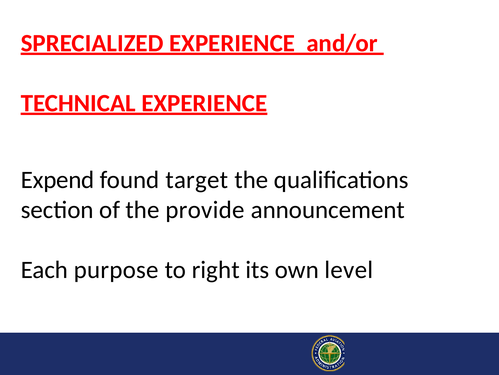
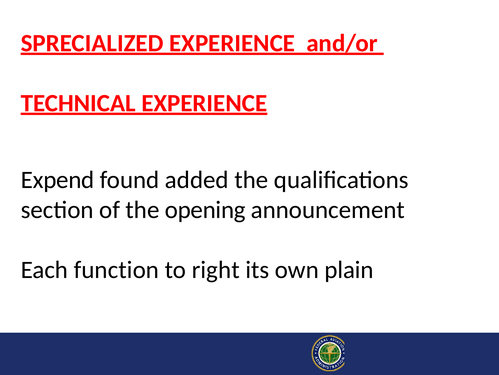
target: target -> added
provide: provide -> opening
purpose: purpose -> function
level: level -> plain
